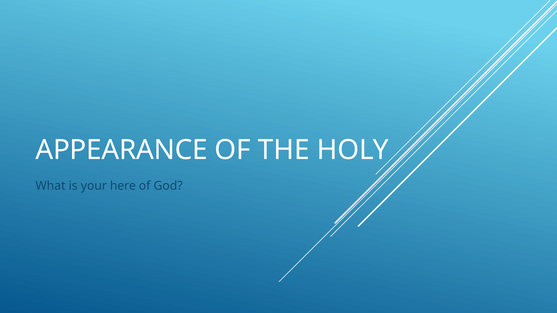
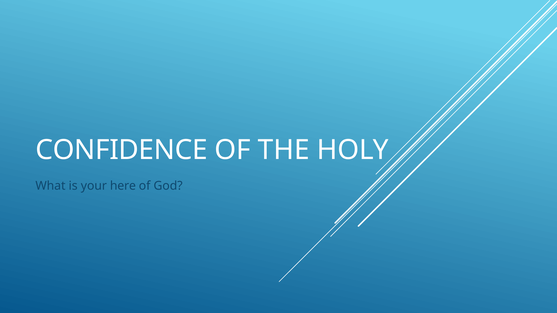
APPEARANCE: APPEARANCE -> CONFIDENCE
